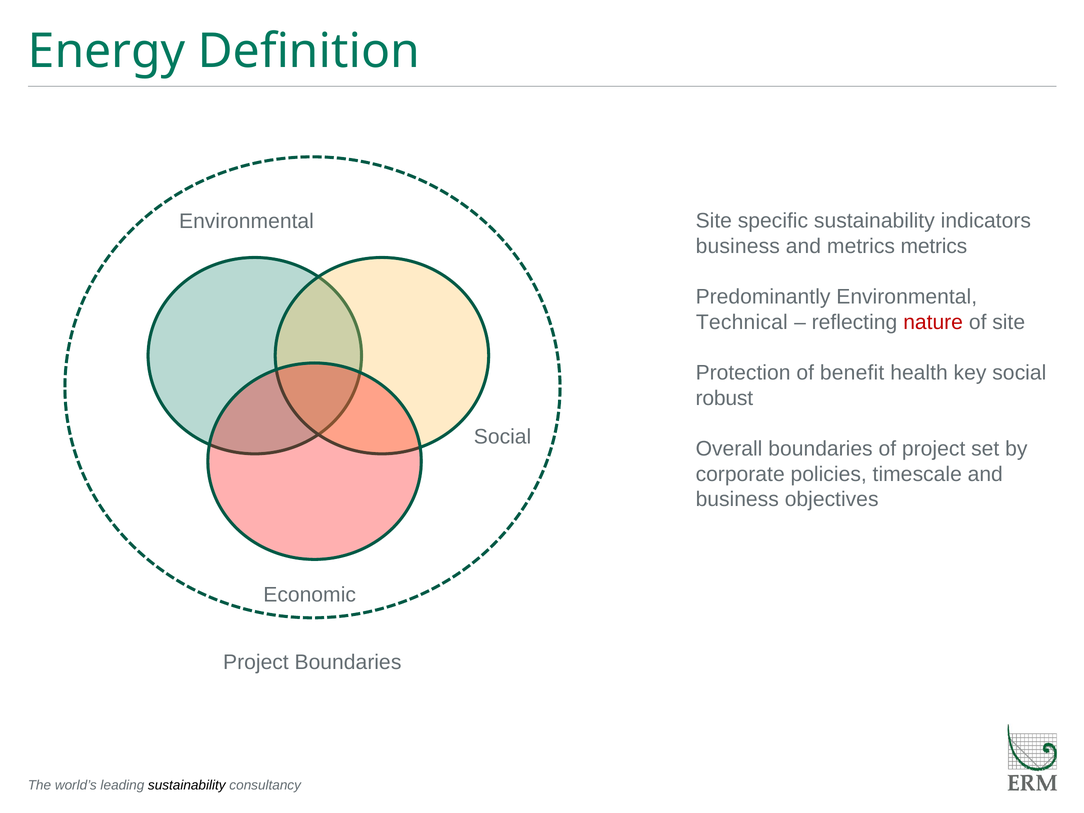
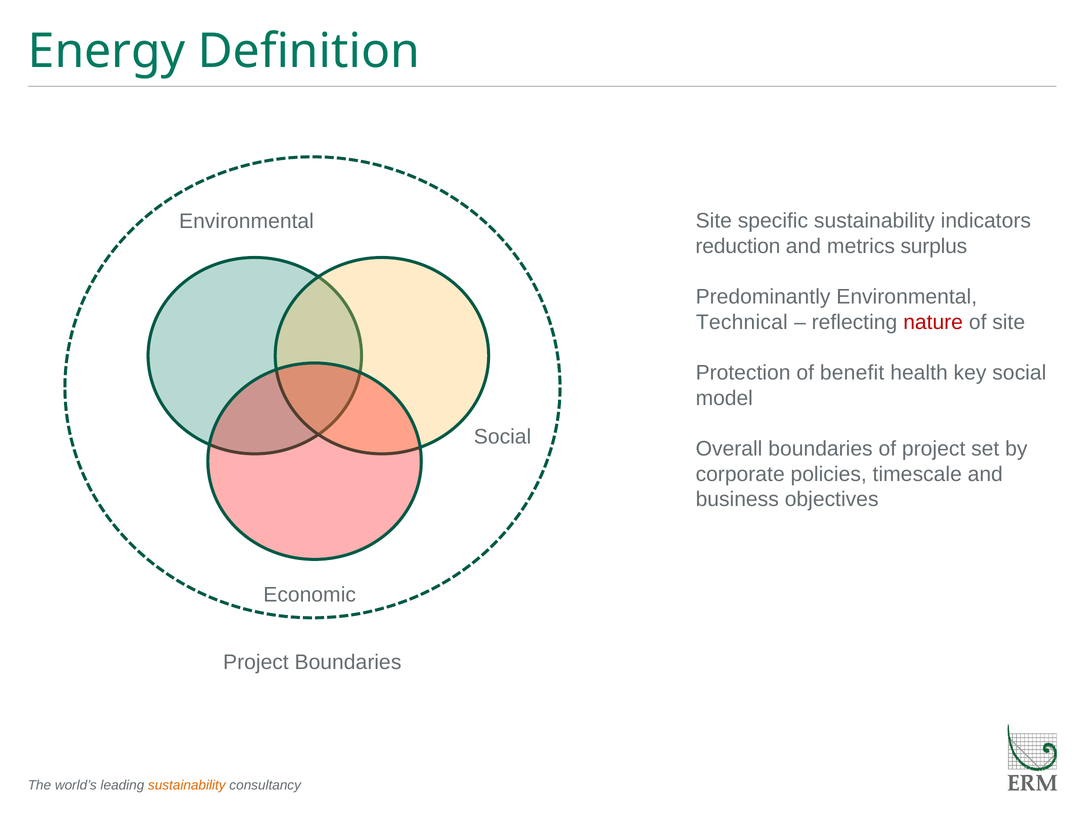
business at (738, 246): business -> reduction
metrics metrics: metrics -> surplus
robust: robust -> model
sustainability at (187, 786) colour: black -> orange
